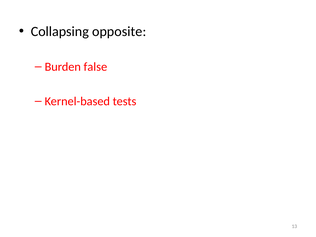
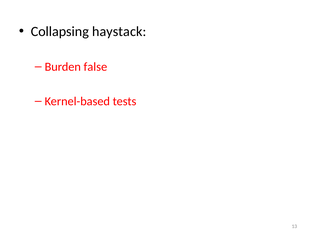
opposite: opposite -> haystack
